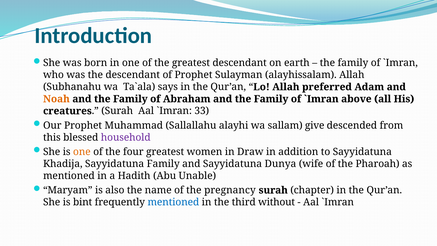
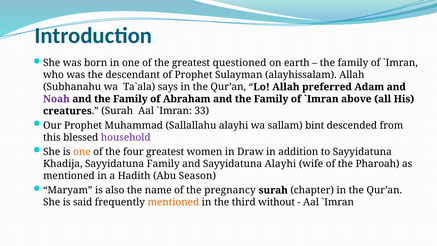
greatest descendant: descendant -> questioned
Noah colour: orange -> purple
give: give -> bint
Sayyidatuna Dunya: Dunya -> Alayhi
Unable: Unable -> Season
bint: bint -> said
mentioned at (173, 202) colour: blue -> orange
